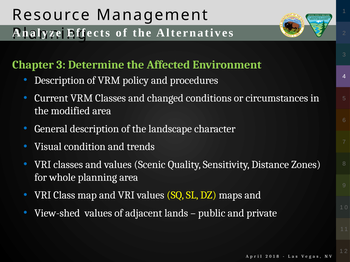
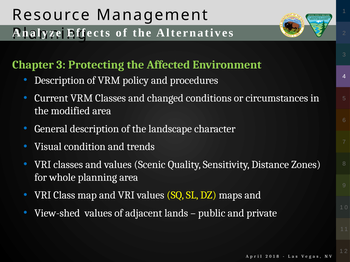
Determine: Determine -> Protecting
